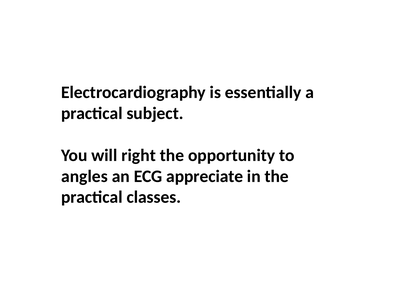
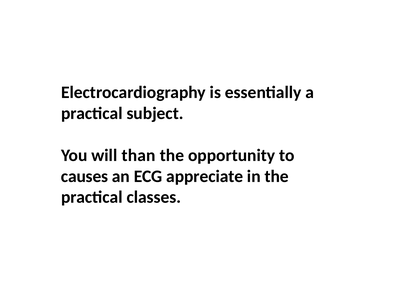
right: right -> than
angles: angles -> causes
